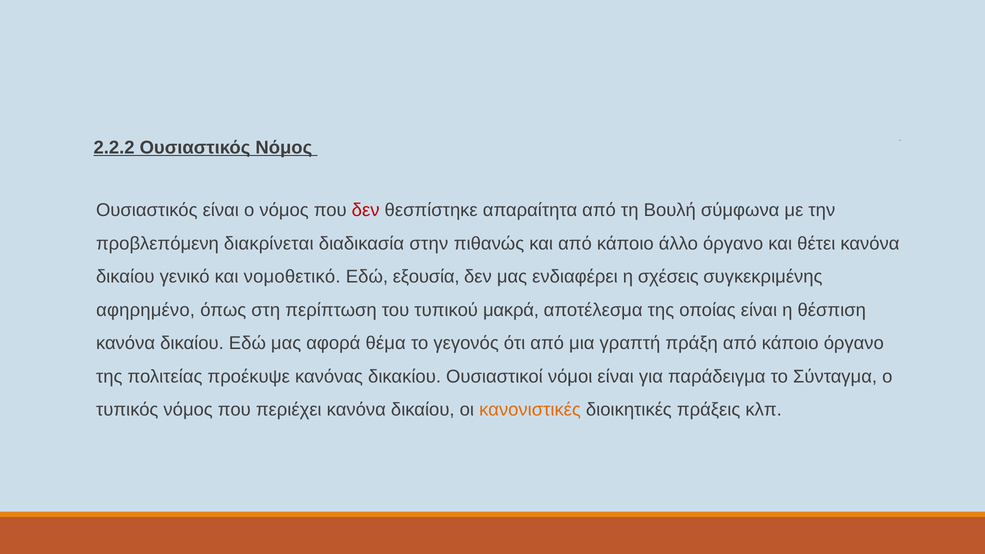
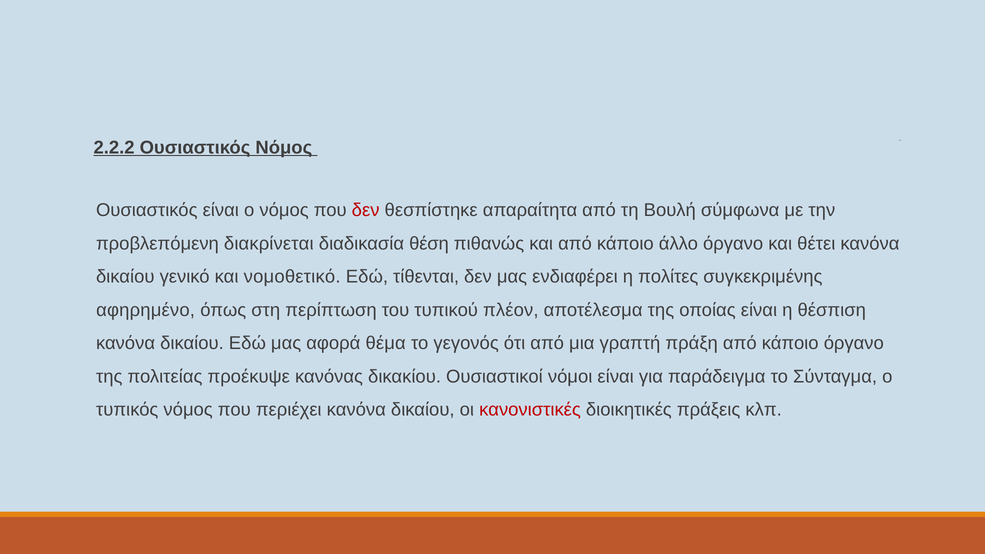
στην: στην -> θέση
εξουσία: εξουσία -> τίθενται
σχέσεις: σχέσεις -> πολίτες
μακρά: μακρά -> πλέον
κανονιστικές colour: orange -> red
